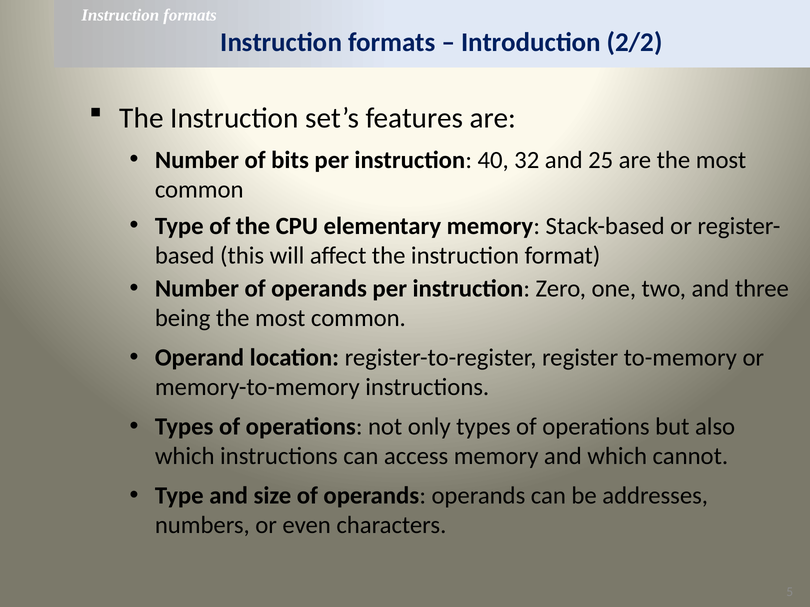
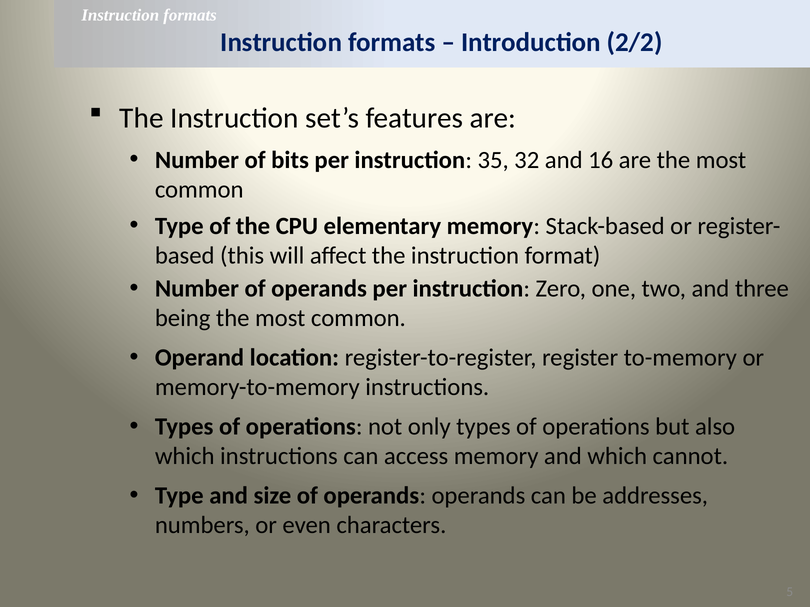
40: 40 -> 35
25: 25 -> 16
